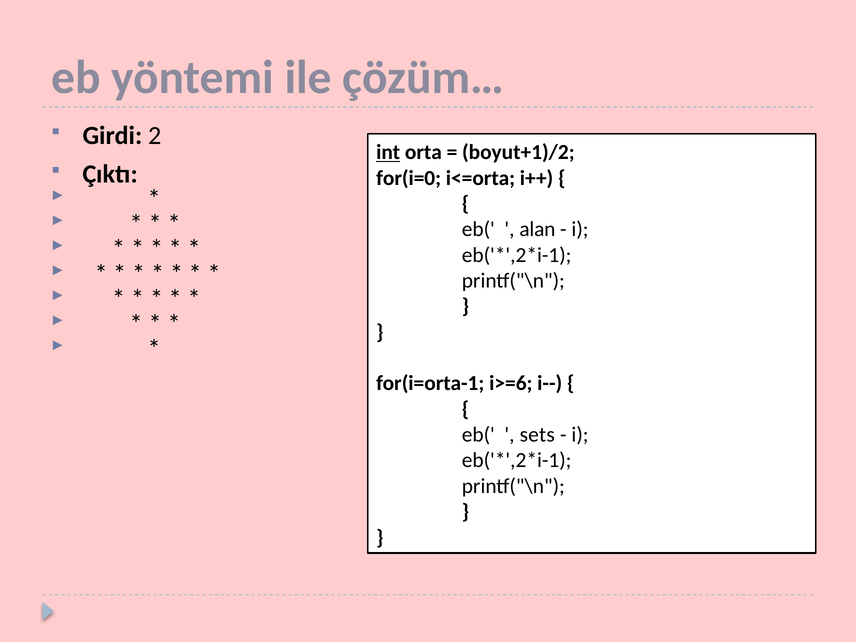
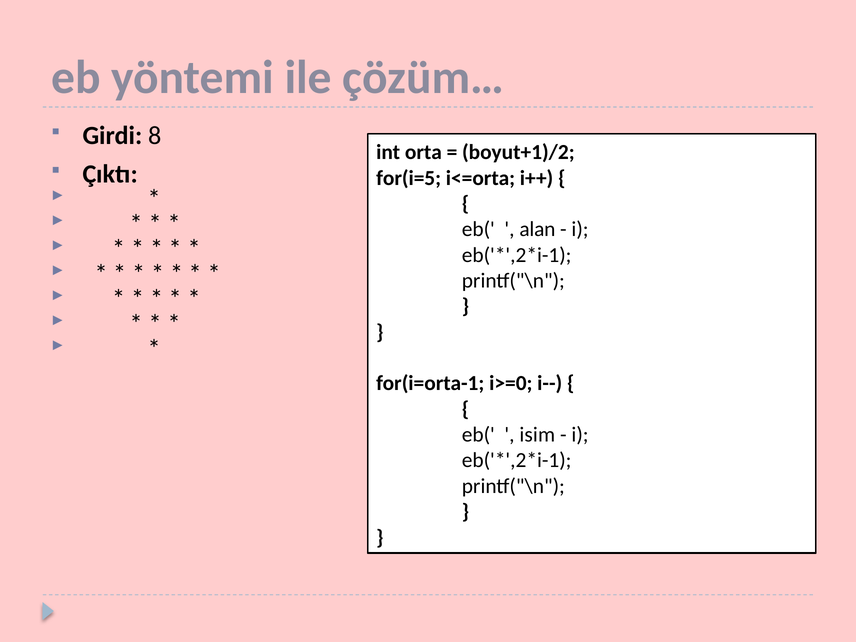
2: 2 -> 8
int underline: present -> none
for(i=0: for(i=0 -> for(i=5
i>=6: i>=6 -> i>=0
sets: sets -> isim
